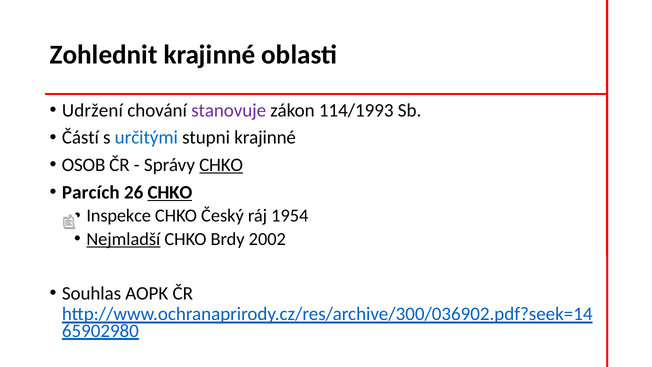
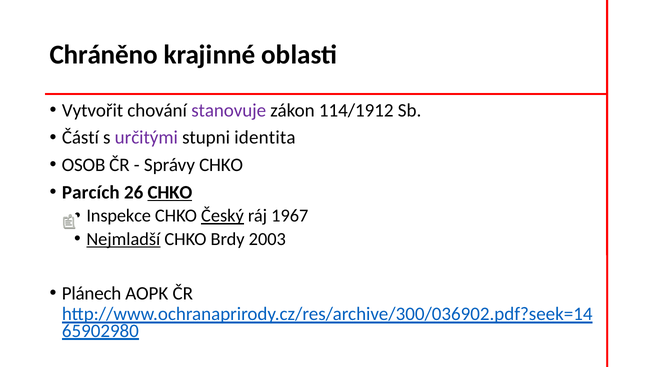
Zohlednit: Zohlednit -> Chráněno
Udržení: Udržení -> Vytvořit
114/1993: 114/1993 -> 114/1912
určitými colour: blue -> purple
stupni krajinné: krajinné -> identita
CHKO at (221, 165) underline: present -> none
Český underline: none -> present
1954: 1954 -> 1967
2002: 2002 -> 2003
Souhlas: Souhlas -> Plánech
